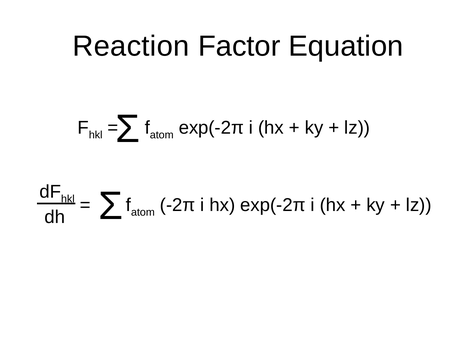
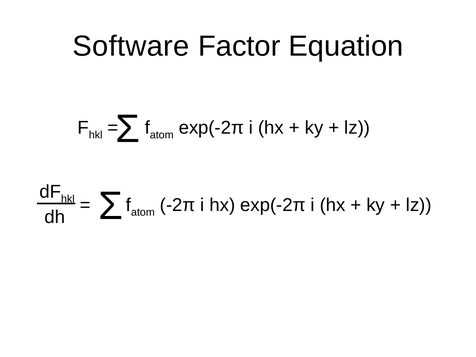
Reaction: Reaction -> Software
